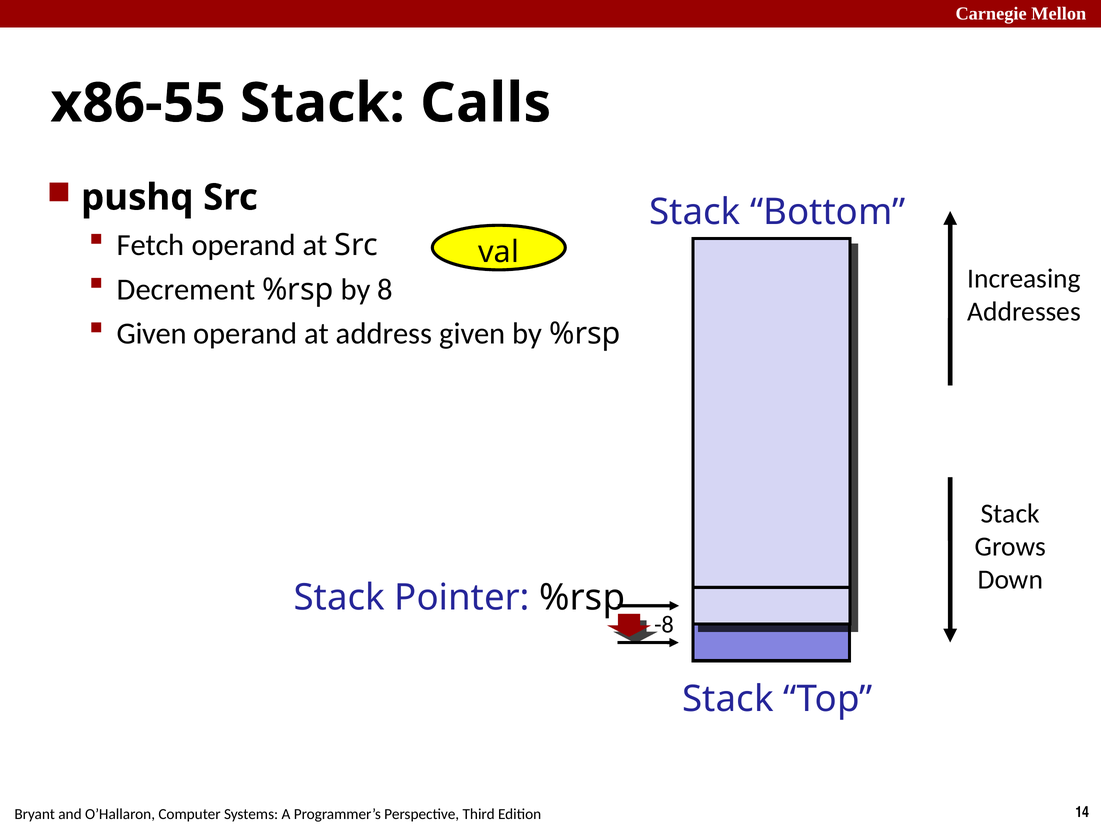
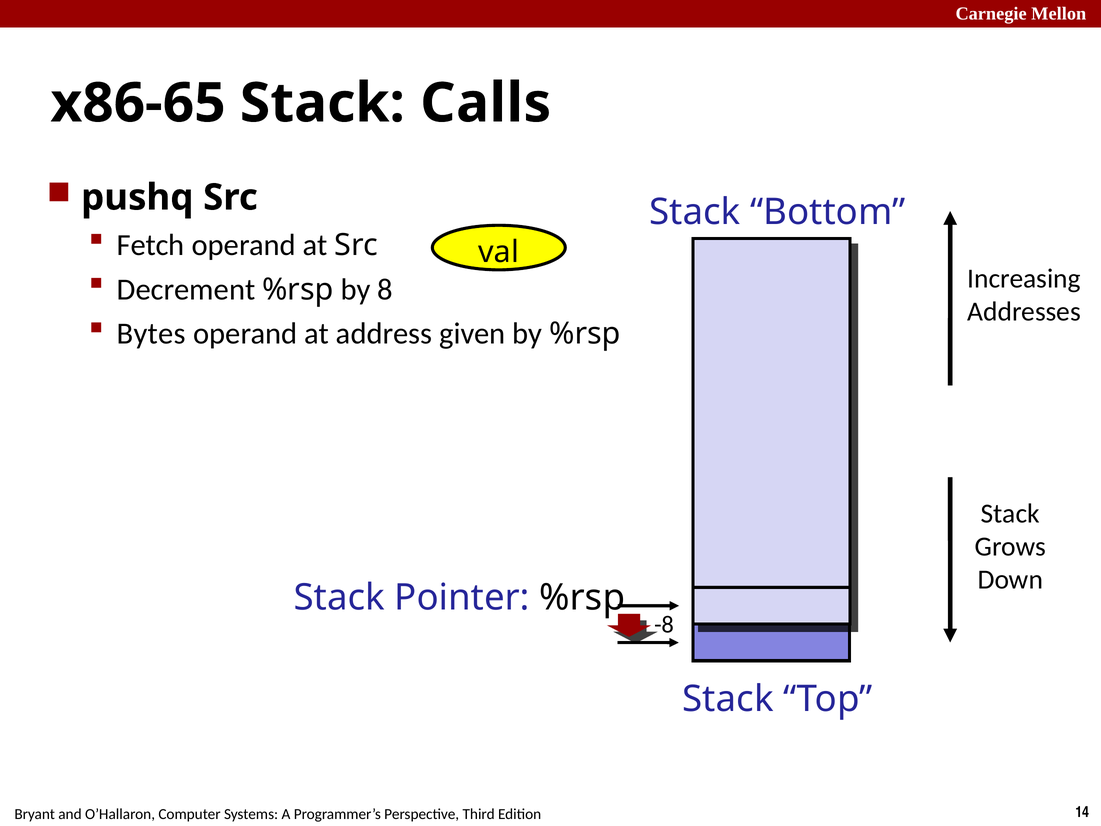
x86-55: x86-55 -> x86-65
Given at (152, 334): Given -> Bytes
